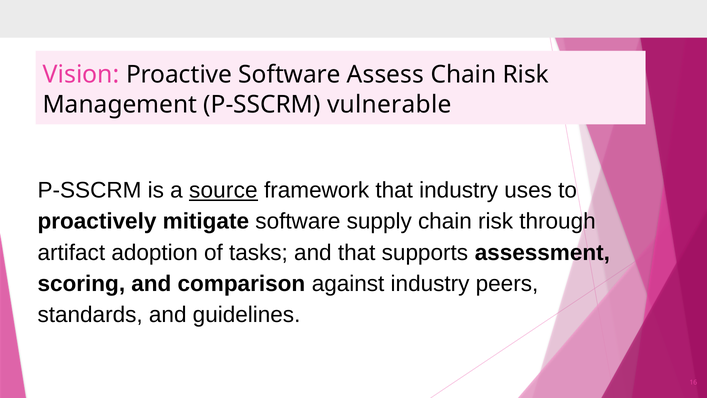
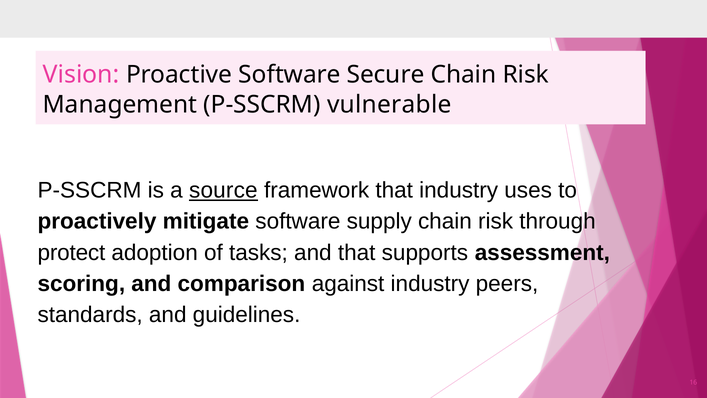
Assess: Assess -> Secure
artifact: artifact -> protect
